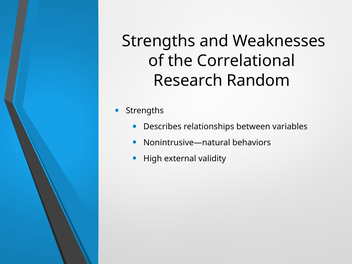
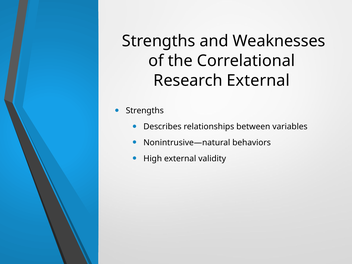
Random at (258, 81): Random -> External
